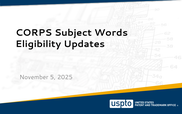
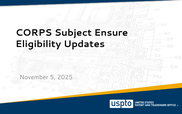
Words: Words -> Ensure
